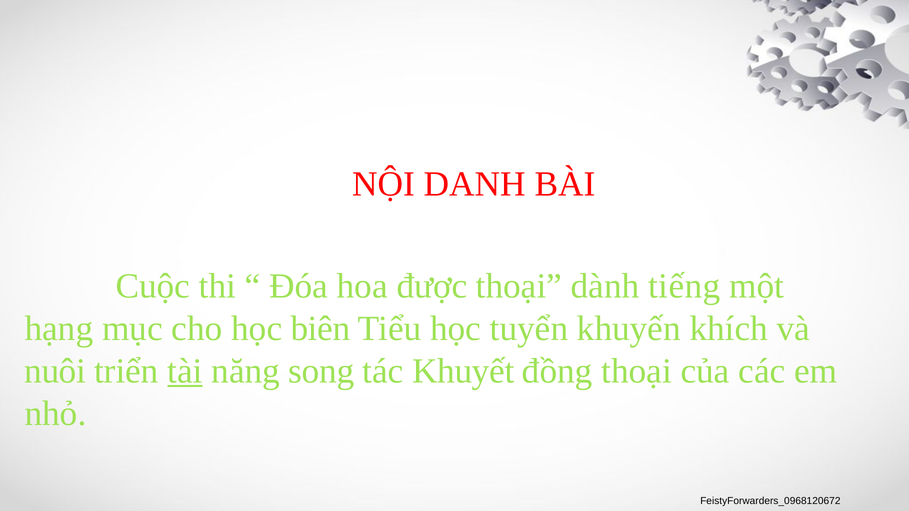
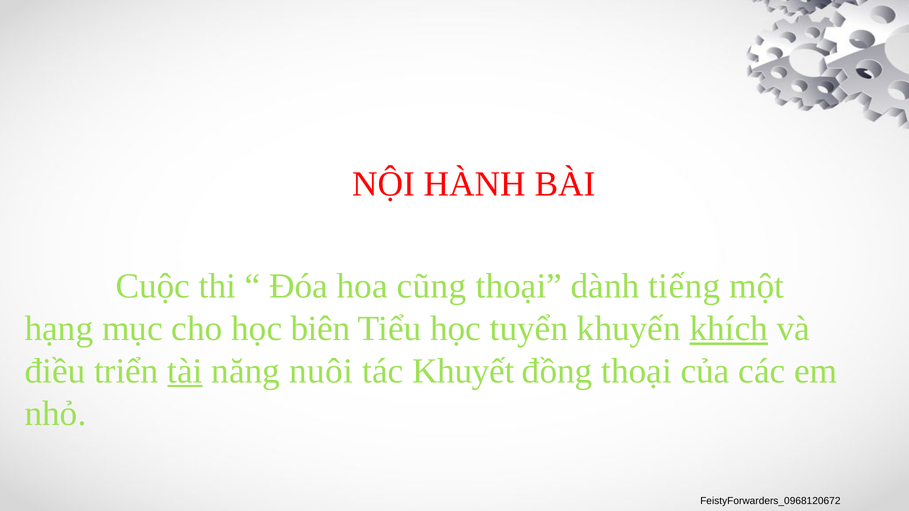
DANH: DANH -> HÀNH
được: được -> cũng
khích underline: none -> present
nuôi: nuôi -> điều
song: song -> nuôi
